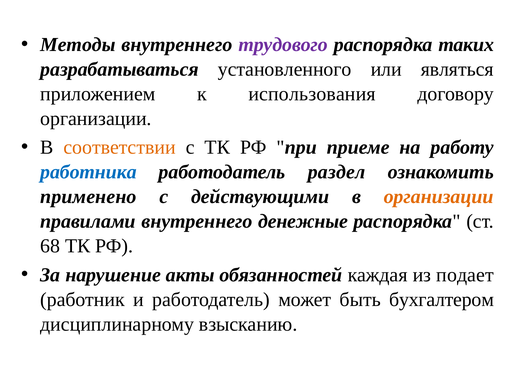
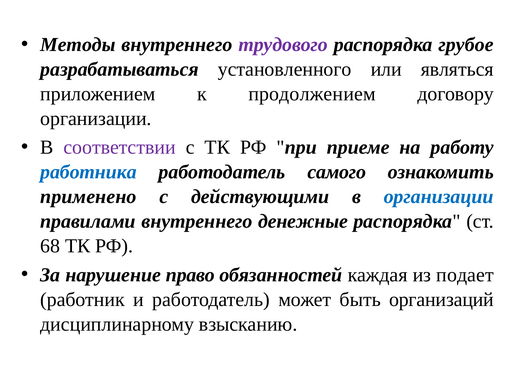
таких: таких -> грубое
использования: использования -> продолжением
соответствии colour: orange -> purple
раздел: раздел -> самого
организации at (439, 197) colour: orange -> blue
акты: акты -> право
бухгалтером: бухгалтером -> организаций
